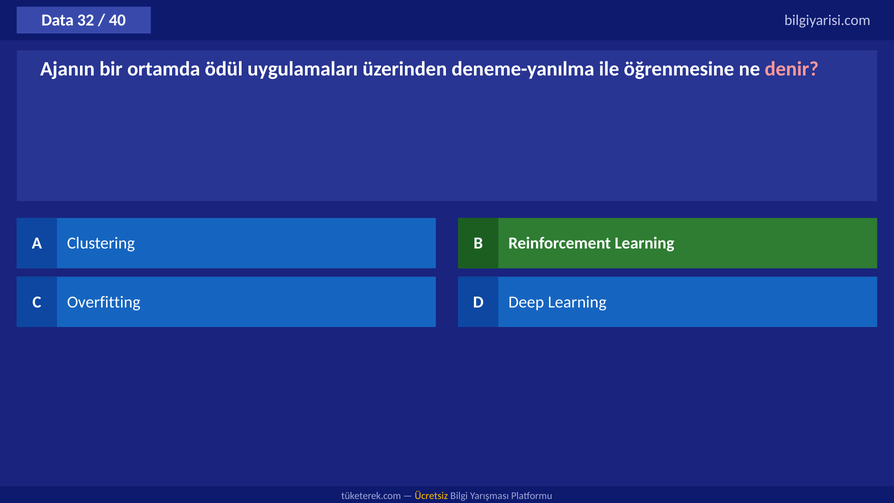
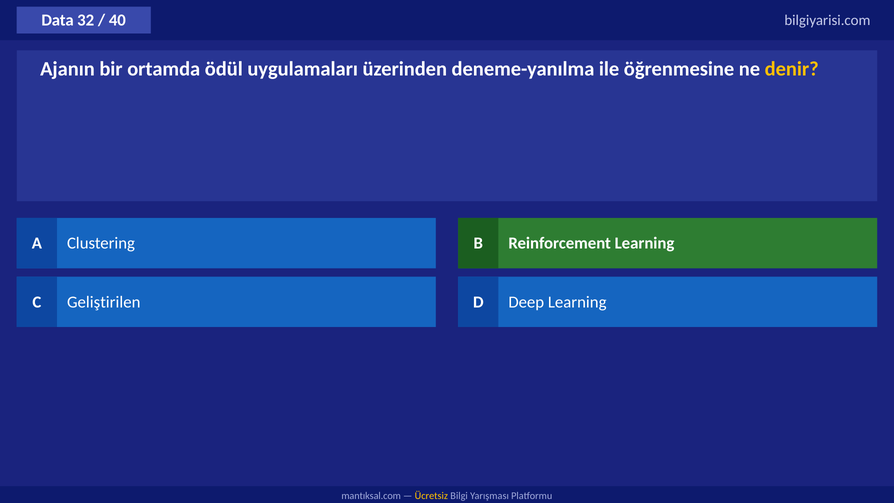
denir colour: pink -> yellow
Overfitting: Overfitting -> Geliştirilen
tüketerek.com: tüketerek.com -> mantıksal.com
